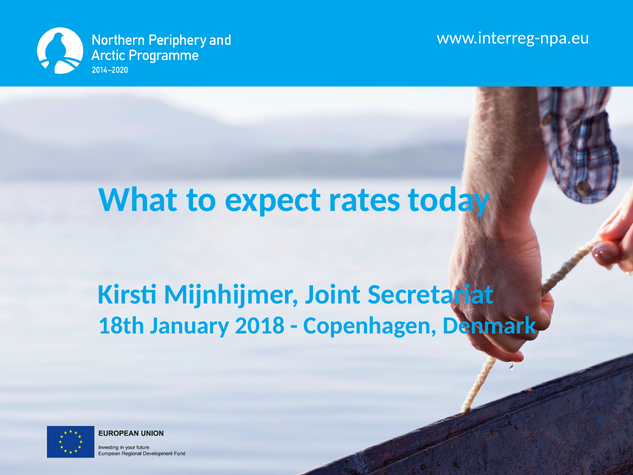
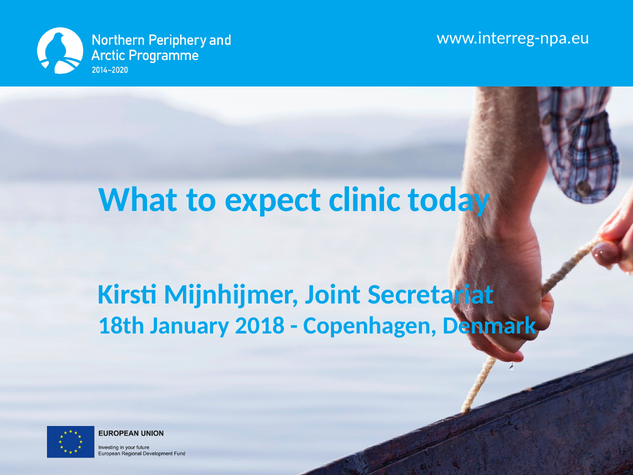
rates: rates -> clinic
